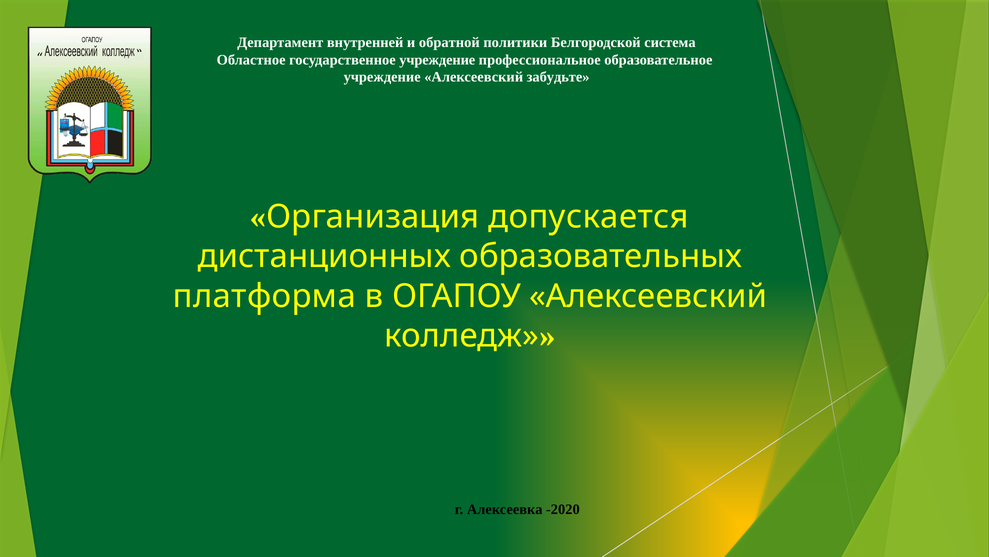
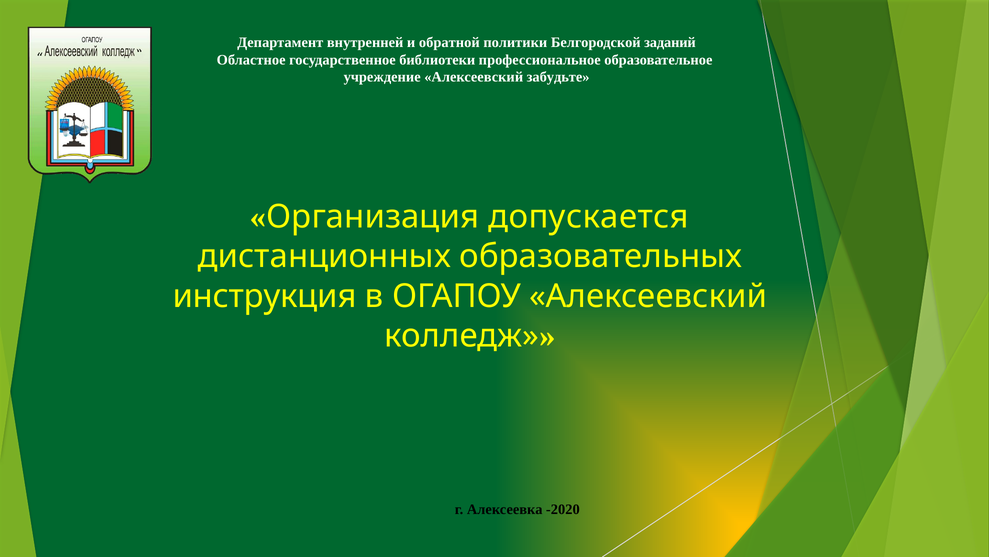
система: система -> заданий
государственное учреждение: учреждение -> библиотеки
платформа: платформа -> инструкция
